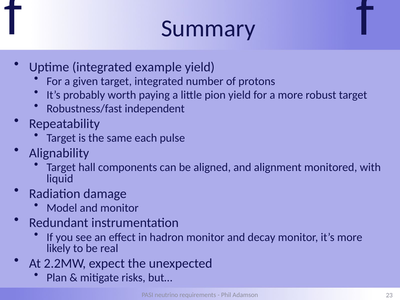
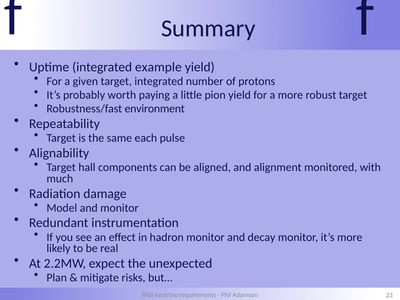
independent: independent -> environment
liquid: liquid -> much
